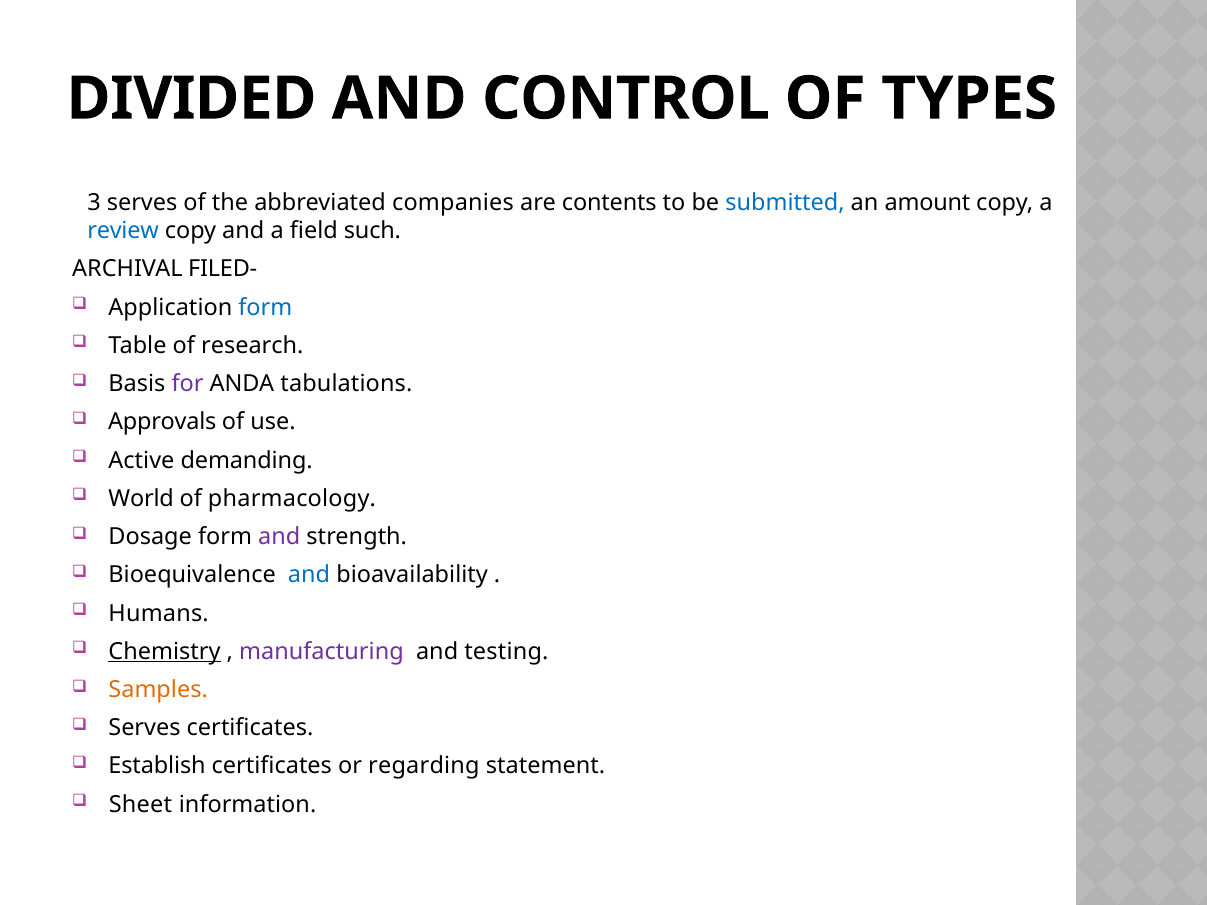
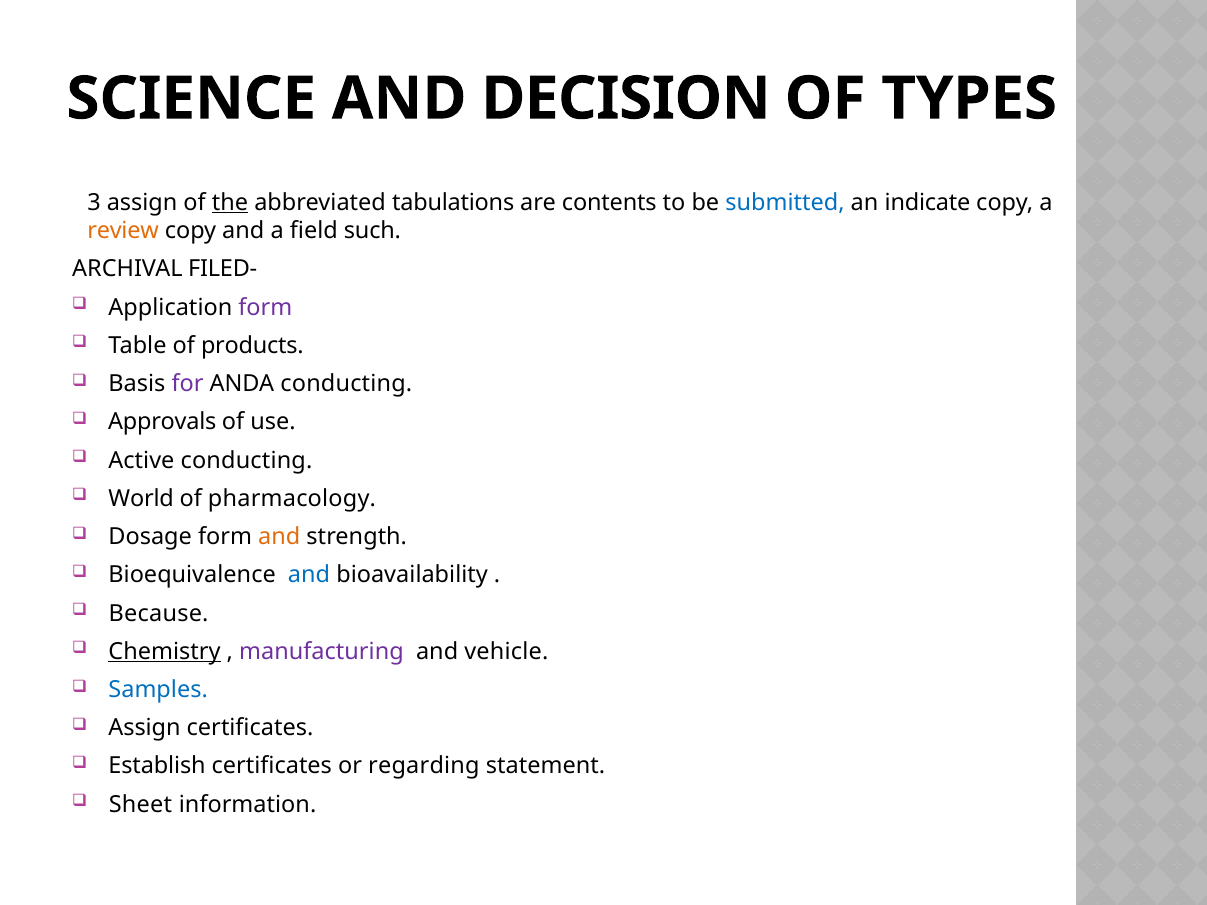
DIVIDED: DIVIDED -> SCIENCE
CONTROL: CONTROL -> DECISION
3 serves: serves -> assign
the underline: none -> present
companies: companies -> tabulations
amount: amount -> indicate
review colour: blue -> orange
form at (265, 307) colour: blue -> purple
research: research -> products
ANDA tabulations: tabulations -> conducting
Active demanding: demanding -> conducting
and at (279, 537) colour: purple -> orange
Humans: Humans -> Because
testing: testing -> vehicle
Samples colour: orange -> blue
Serves at (144, 728): Serves -> Assign
